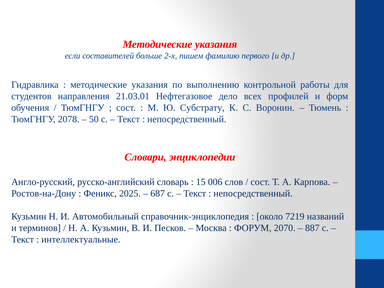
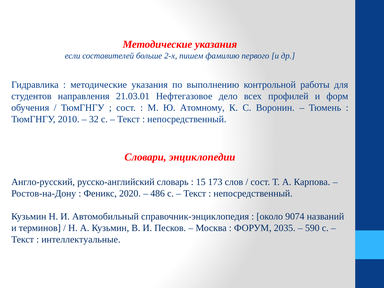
Субстрату: Субстрату -> Атомному
2078: 2078 -> 2010
50: 50 -> 32
006: 006 -> 173
2025: 2025 -> 2020
687: 687 -> 486
7219: 7219 -> 9074
2070: 2070 -> 2035
887: 887 -> 590
